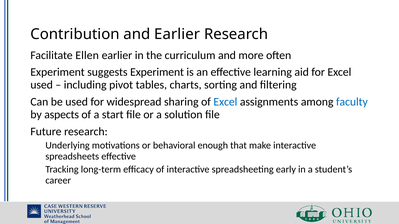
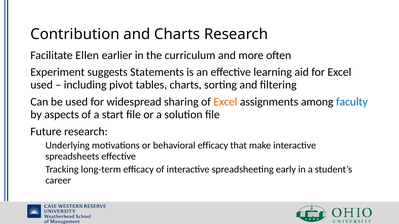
and Earlier: Earlier -> Charts
suggests Experiment: Experiment -> Statements
Excel at (225, 102) colour: blue -> orange
behavioral enough: enough -> efficacy
